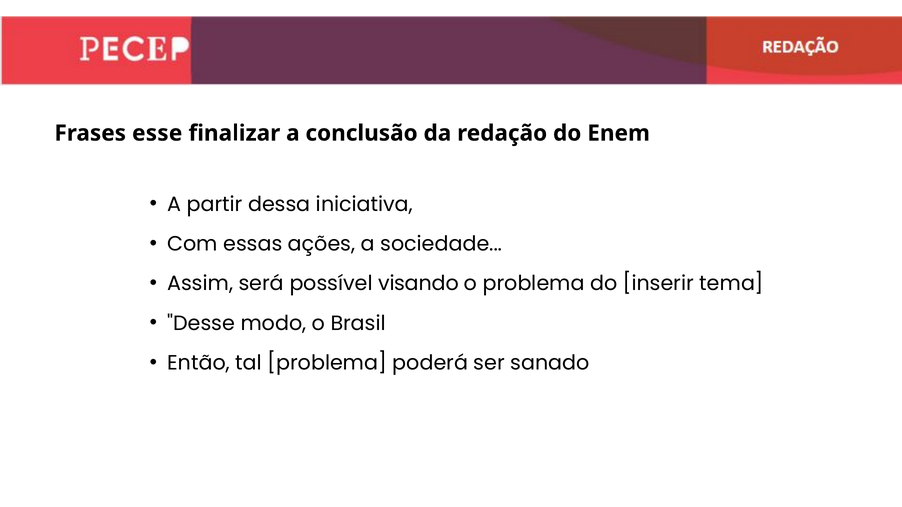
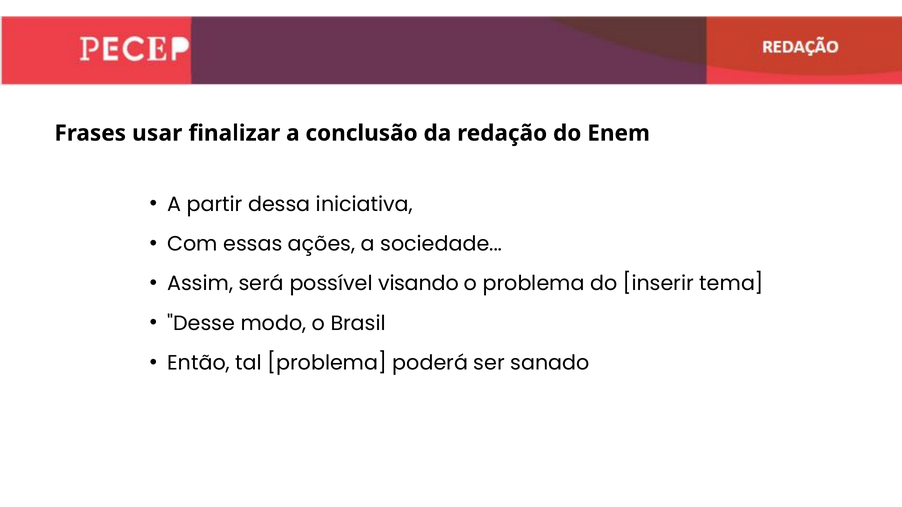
esse: esse -> usar
